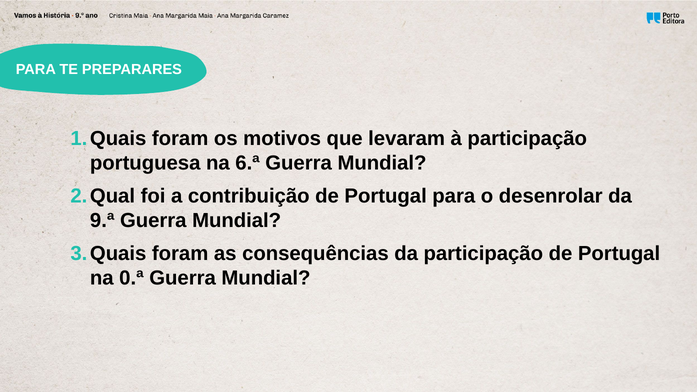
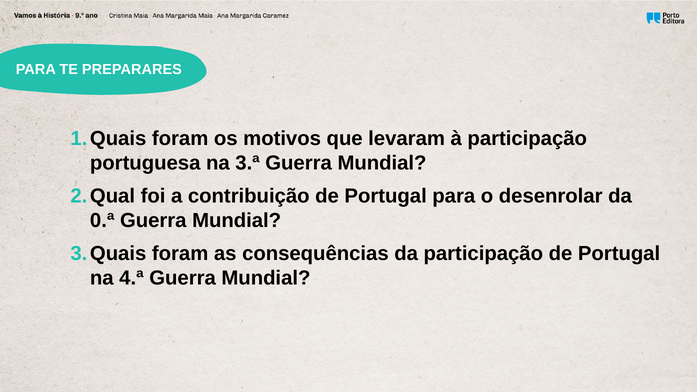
6.ª: 6.ª -> 3.ª
9.ª: 9.ª -> 0.ª
0.ª: 0.ª -> 4.ª
